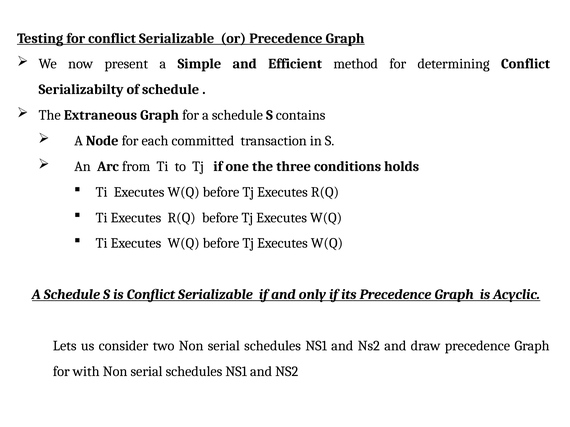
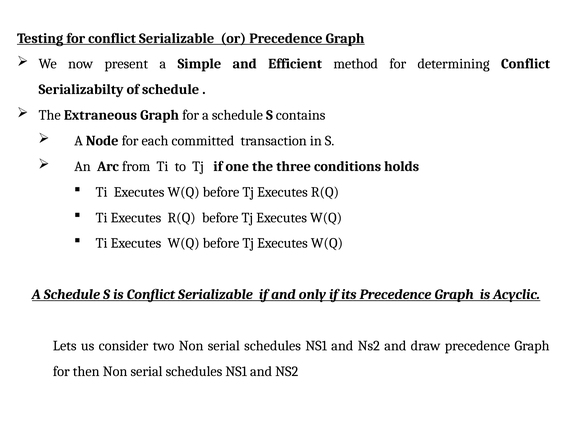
with: with -> then
